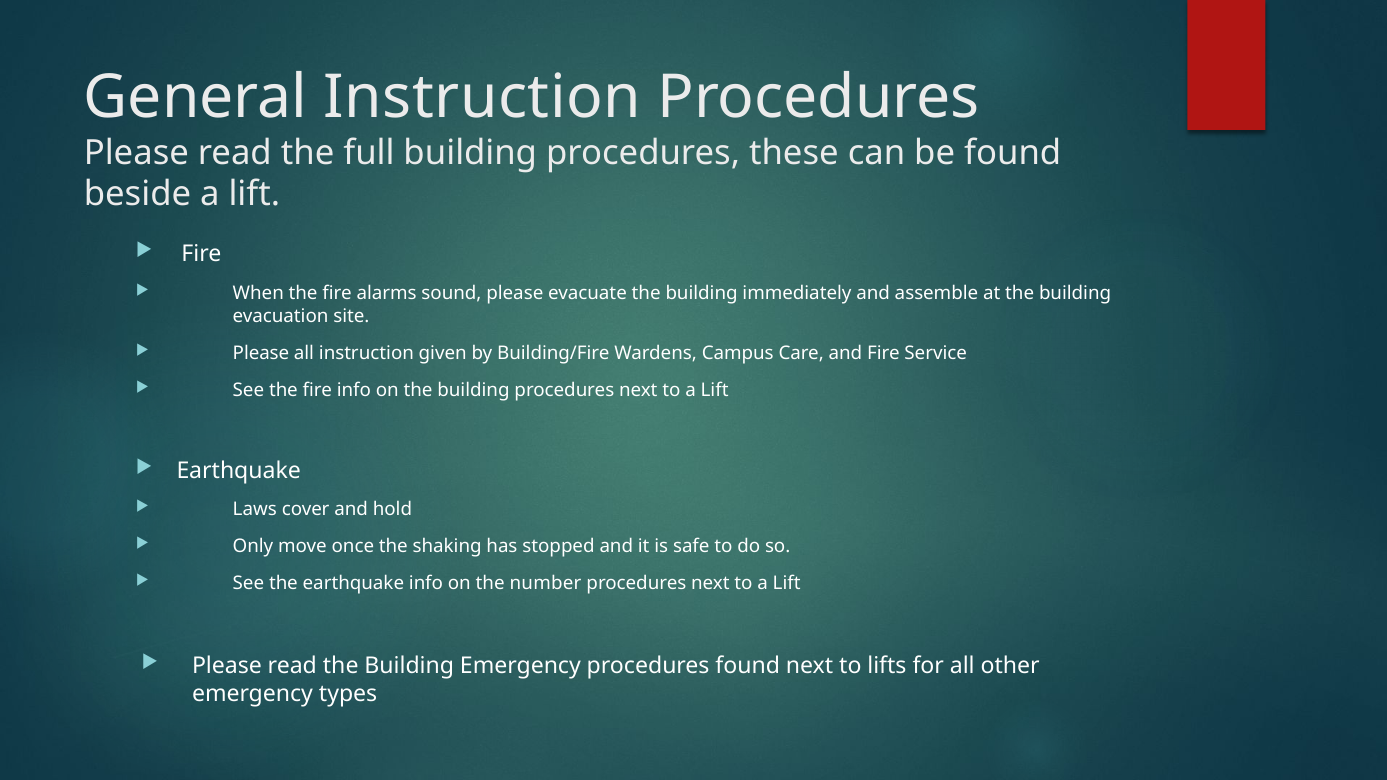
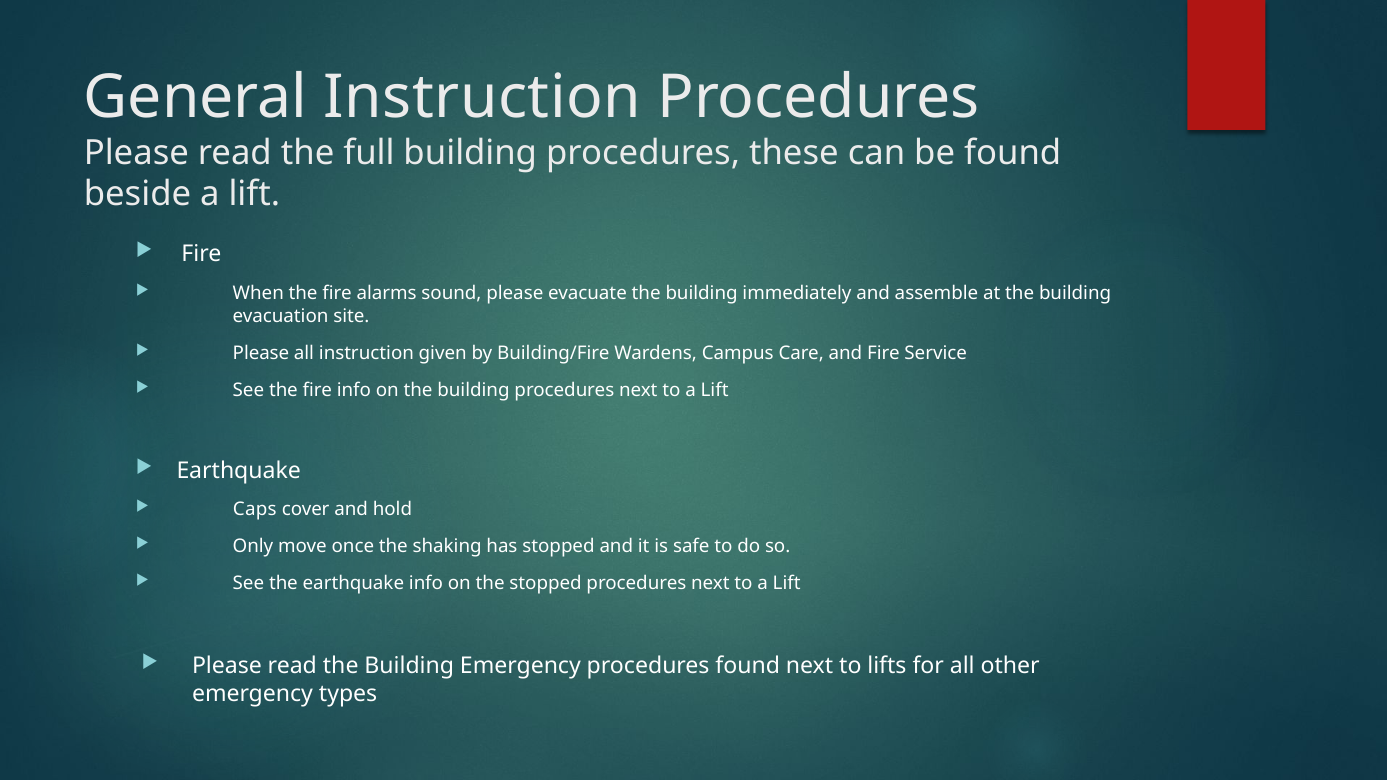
Laws: Laws -> Caps
the number: number -> stopped
